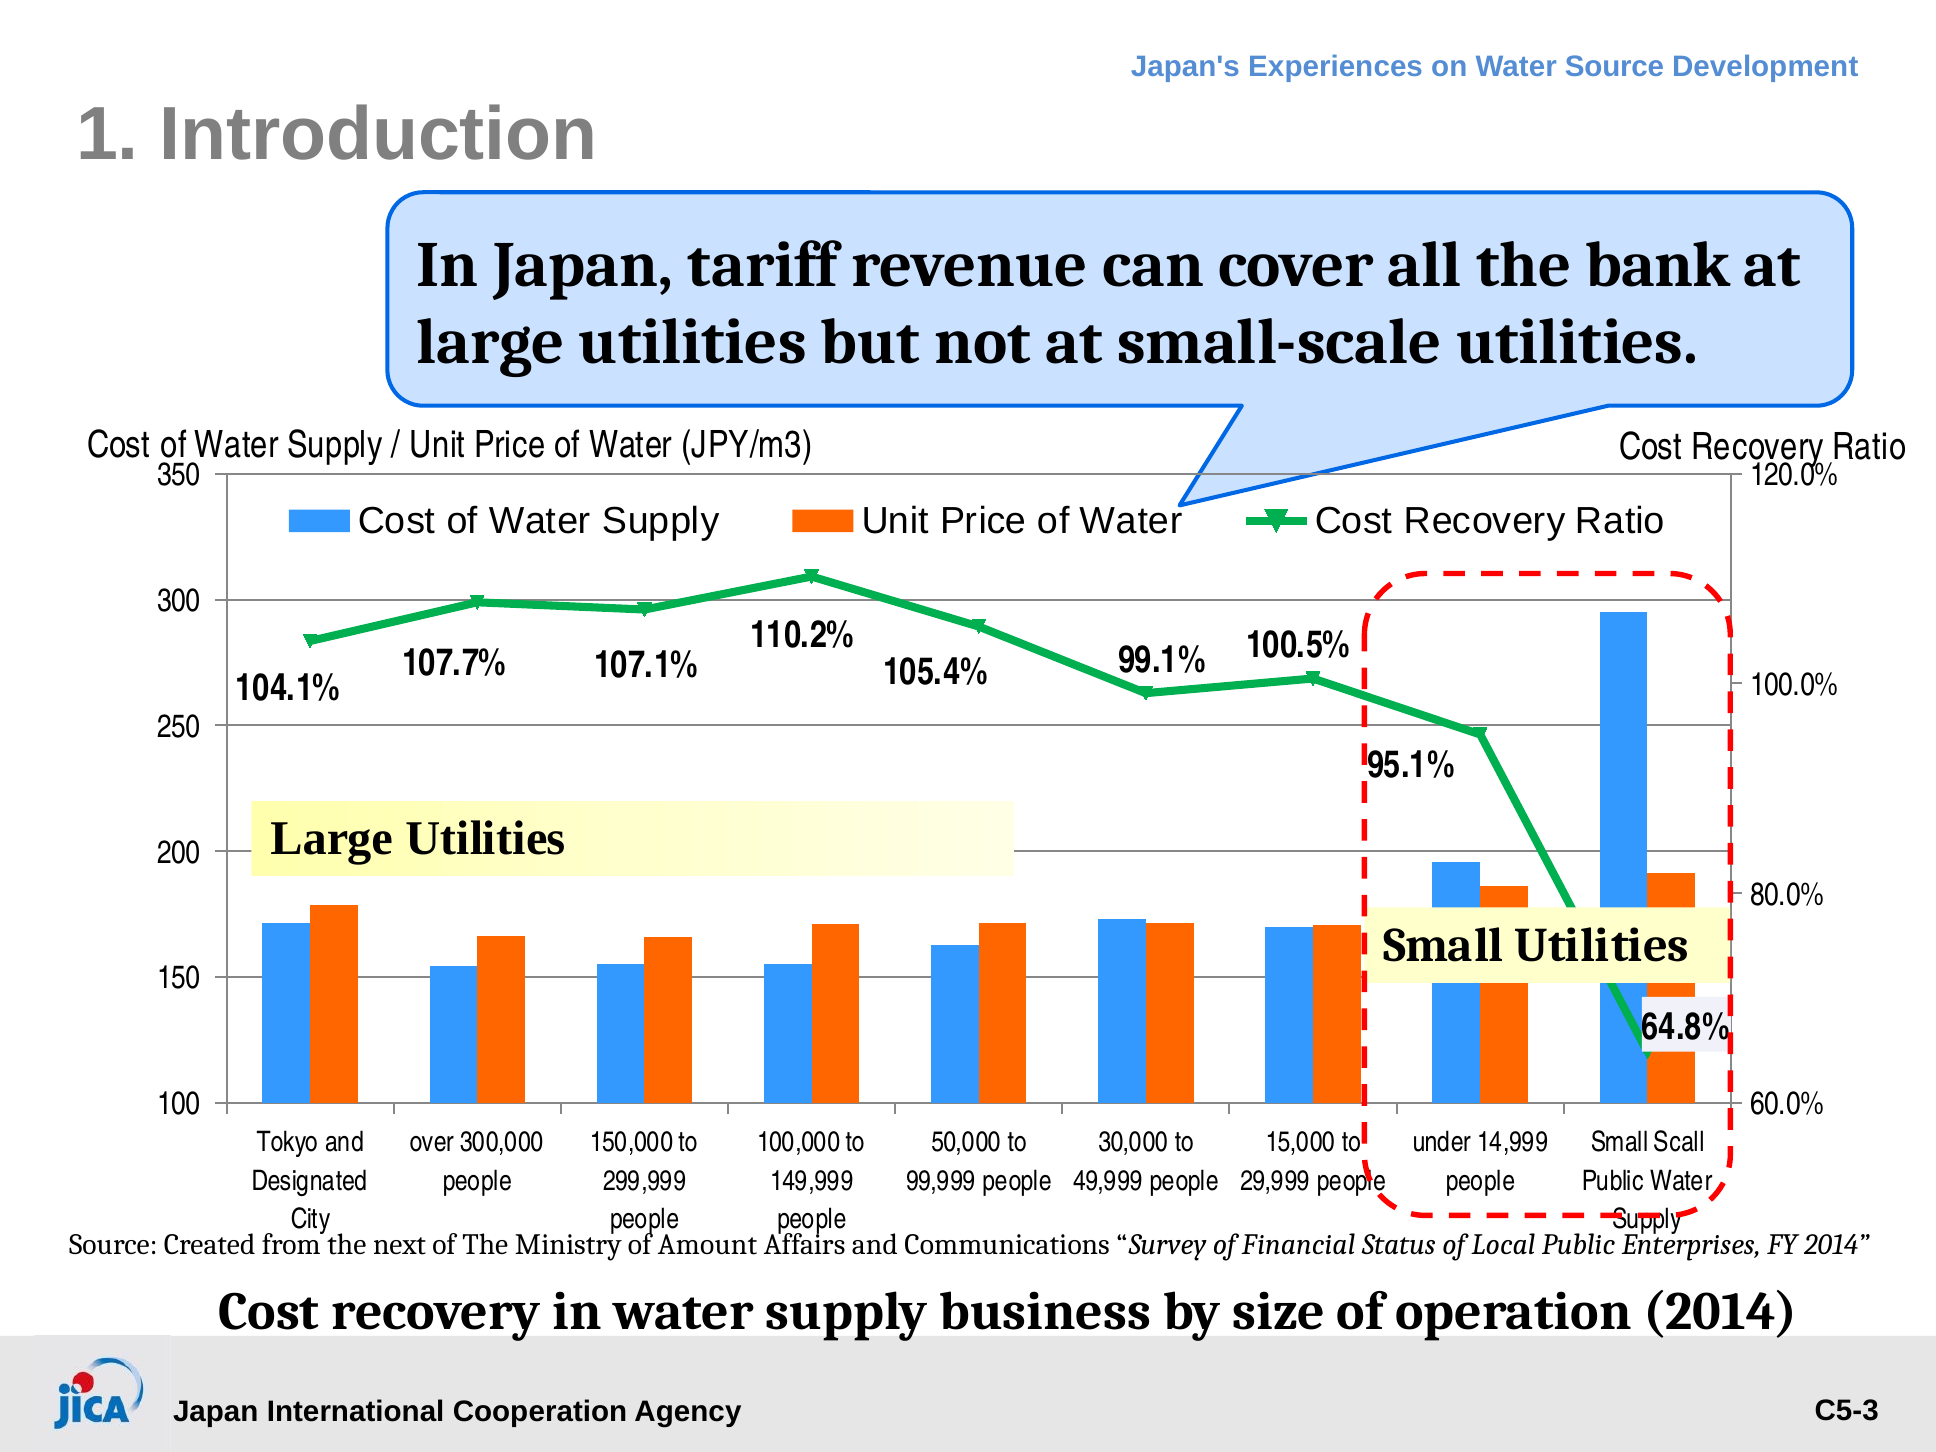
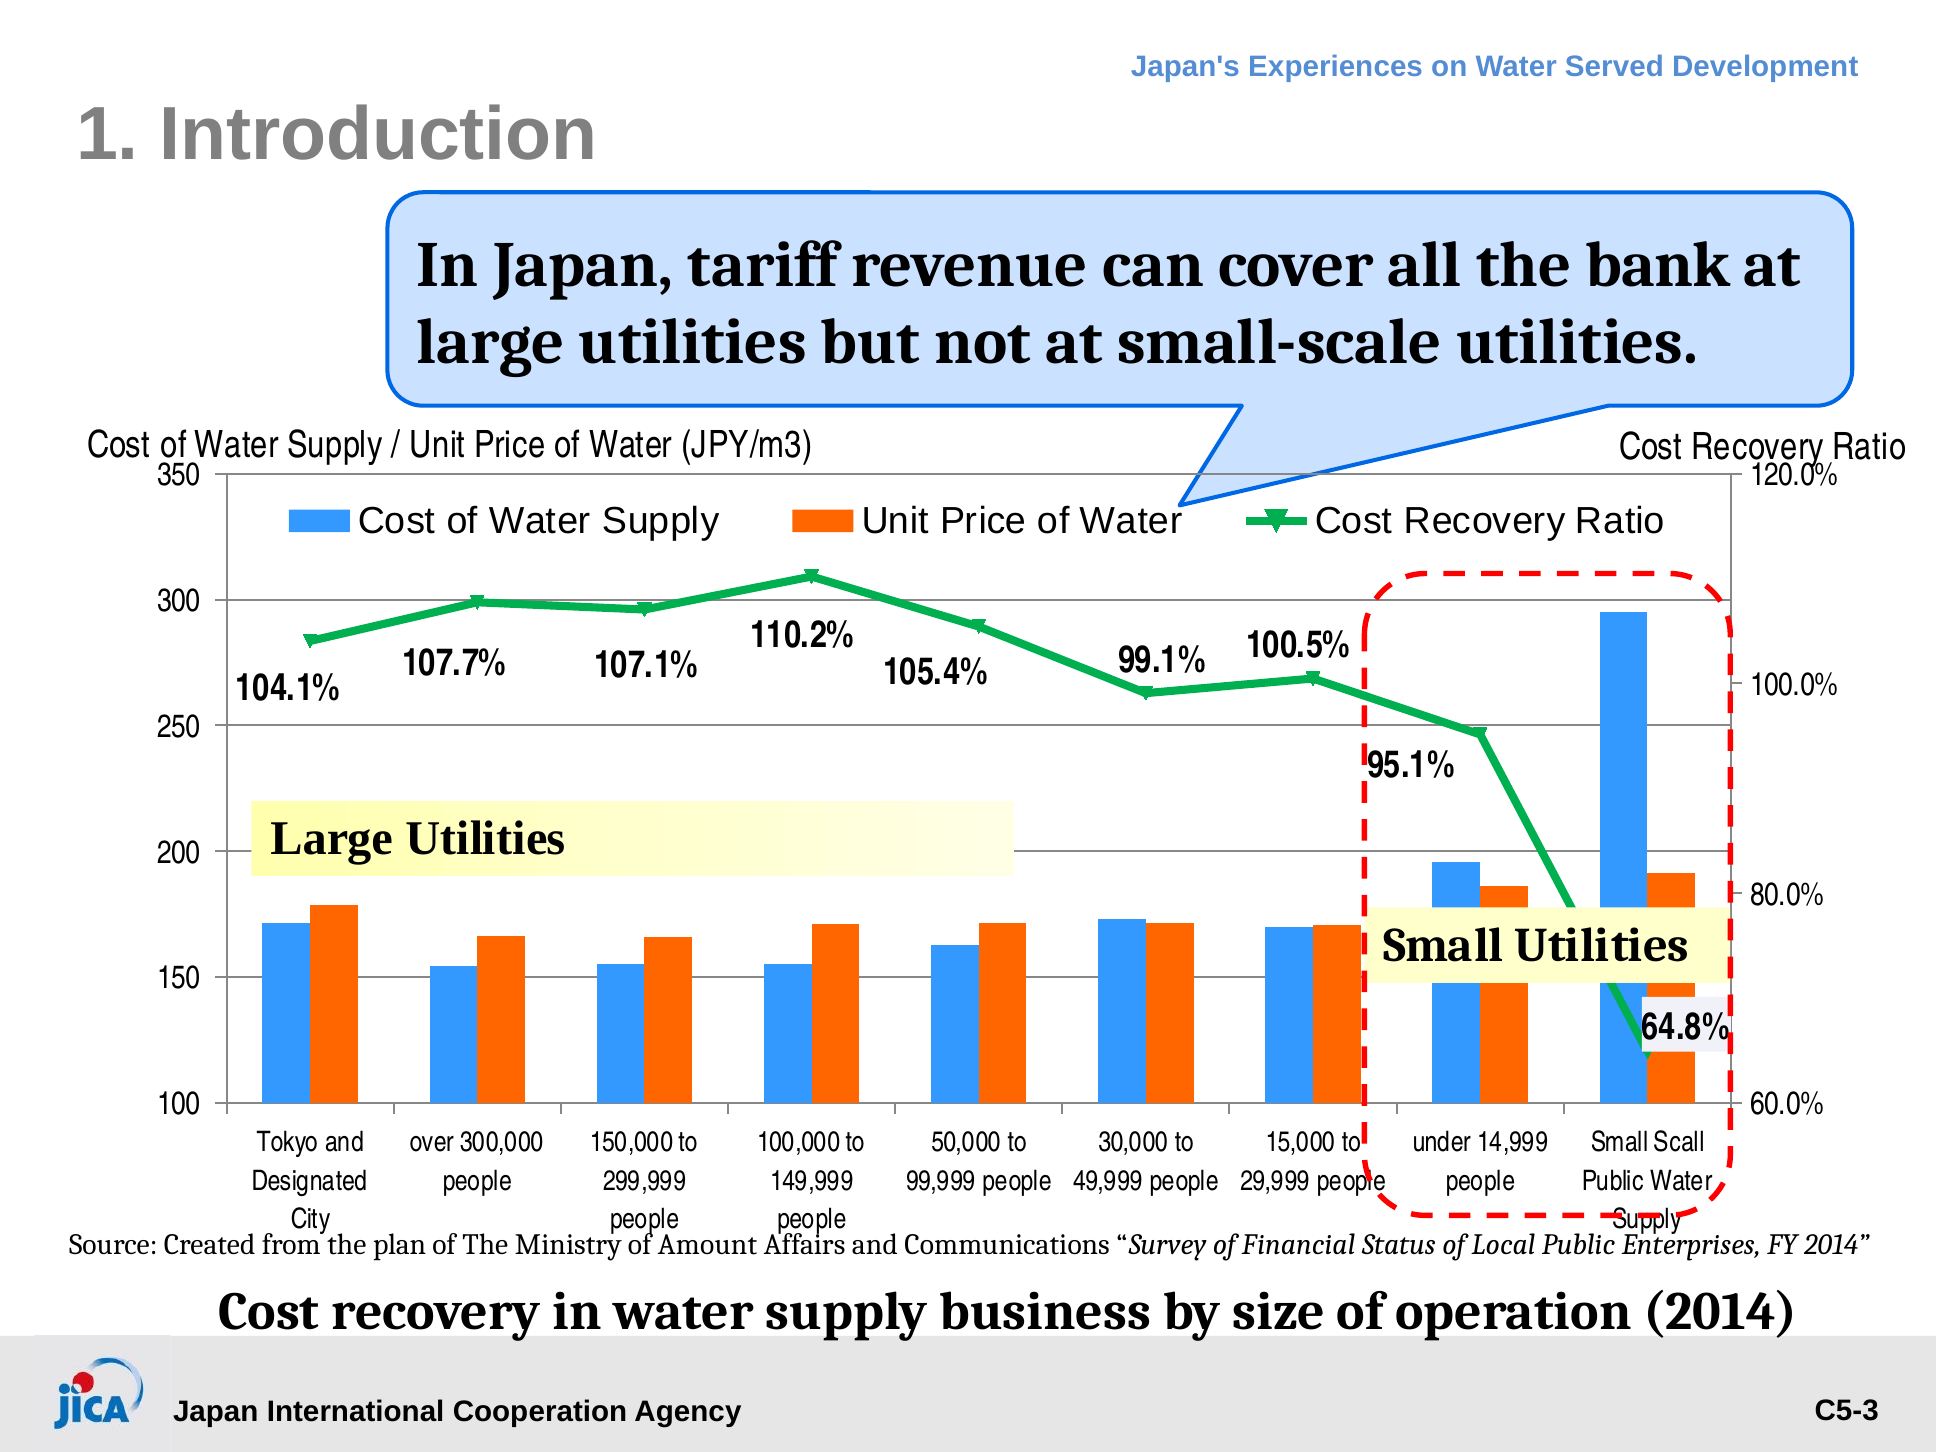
Water Source: Source -> Served
next: next -> plan
